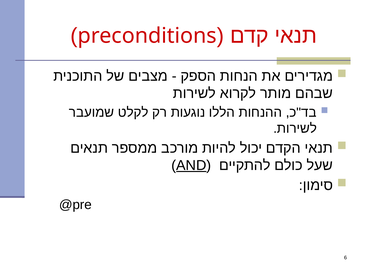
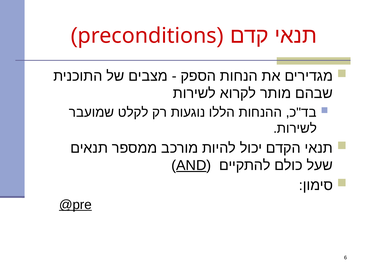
@pre underline: none -> present
